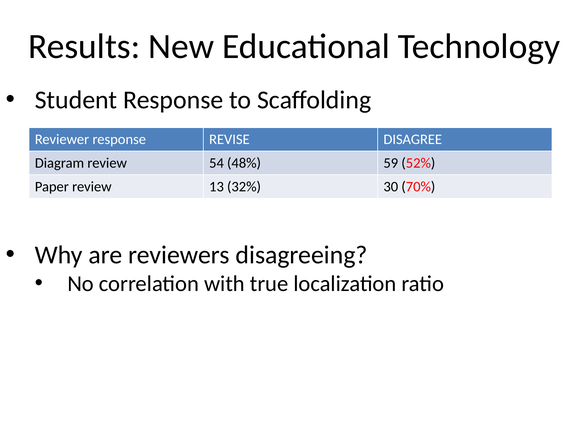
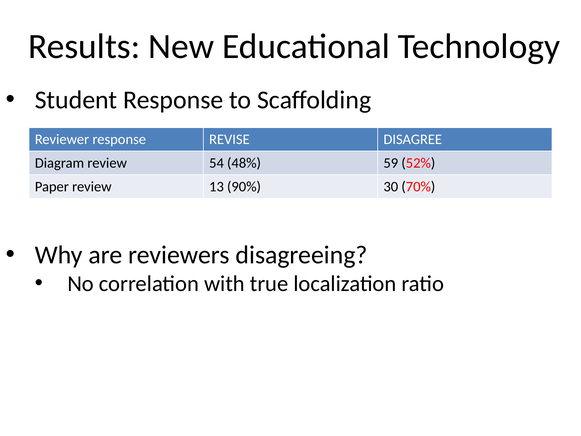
32%: 32% -> 90%
